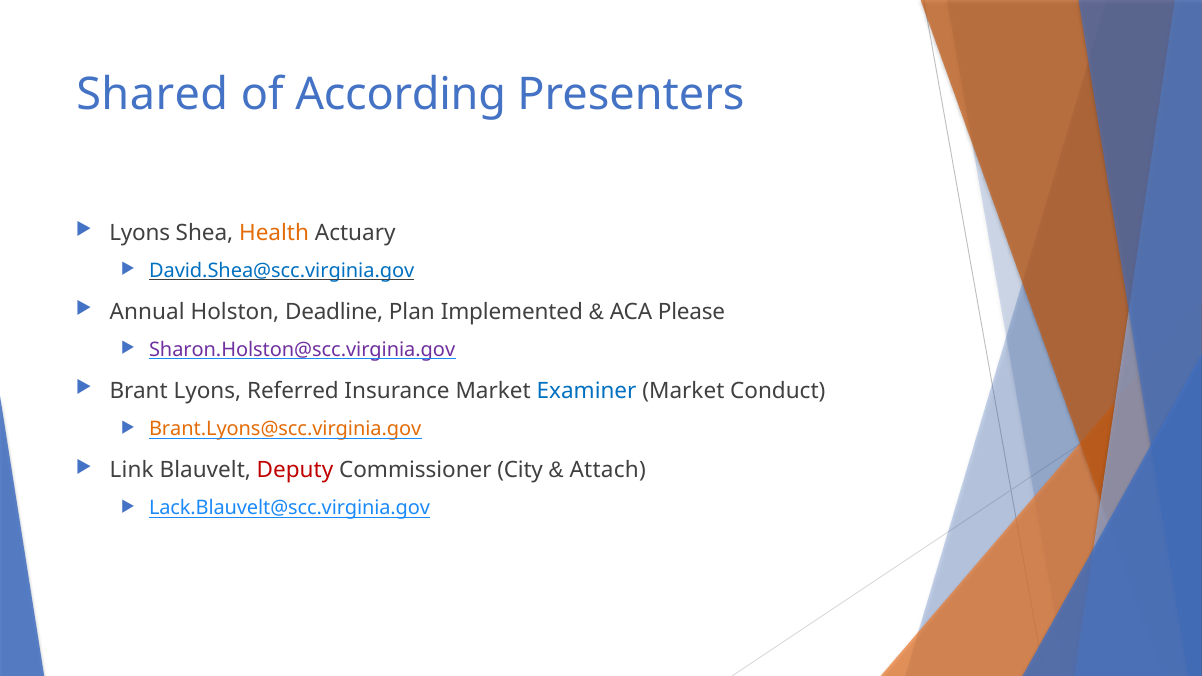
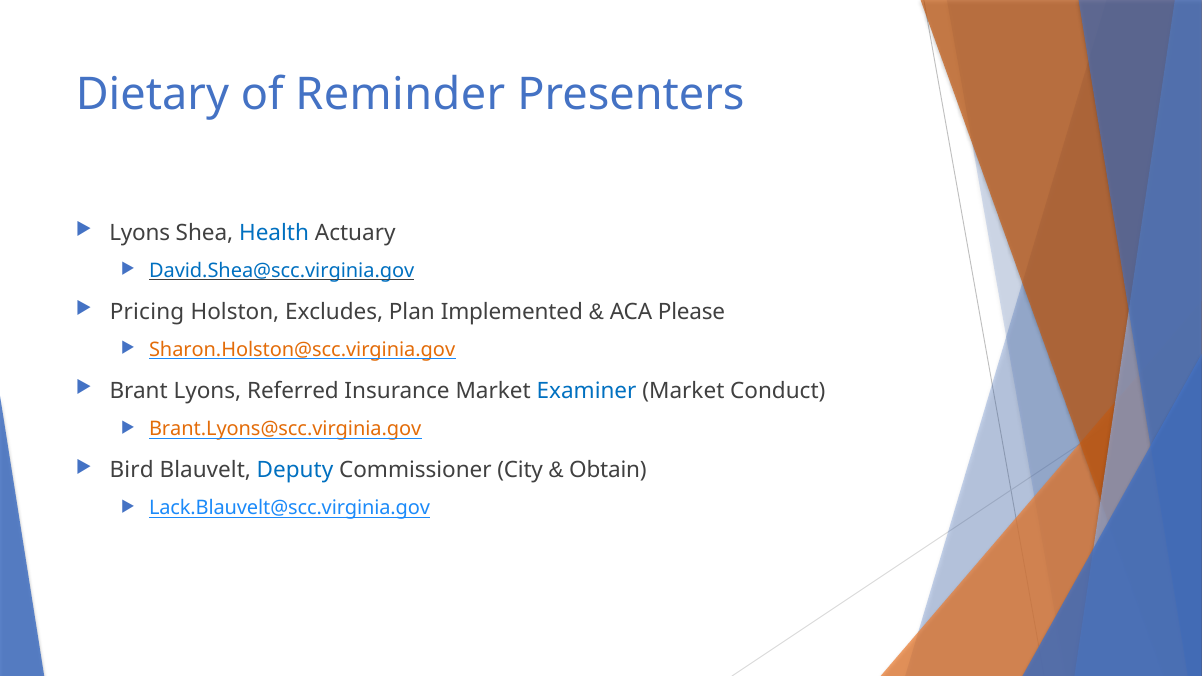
Shared: Shared -> Dietary
According: According -> Reminder
Health colour: orange -> blue
Annual: Annual -> Pricing
Deadline: Deadline -> Excludes
Sharon.Holston@scc.virginia.gov colour: purple -> orange
Link: Link -> Bird
Deputy colour: red -> blue
Attach: Attach -> Obtain
